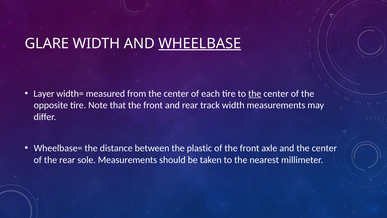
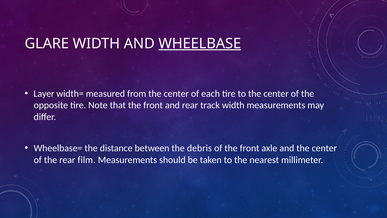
the at (255, 94) underline: present -> none
plastic: plastic -> debris
sole: sole -> film
